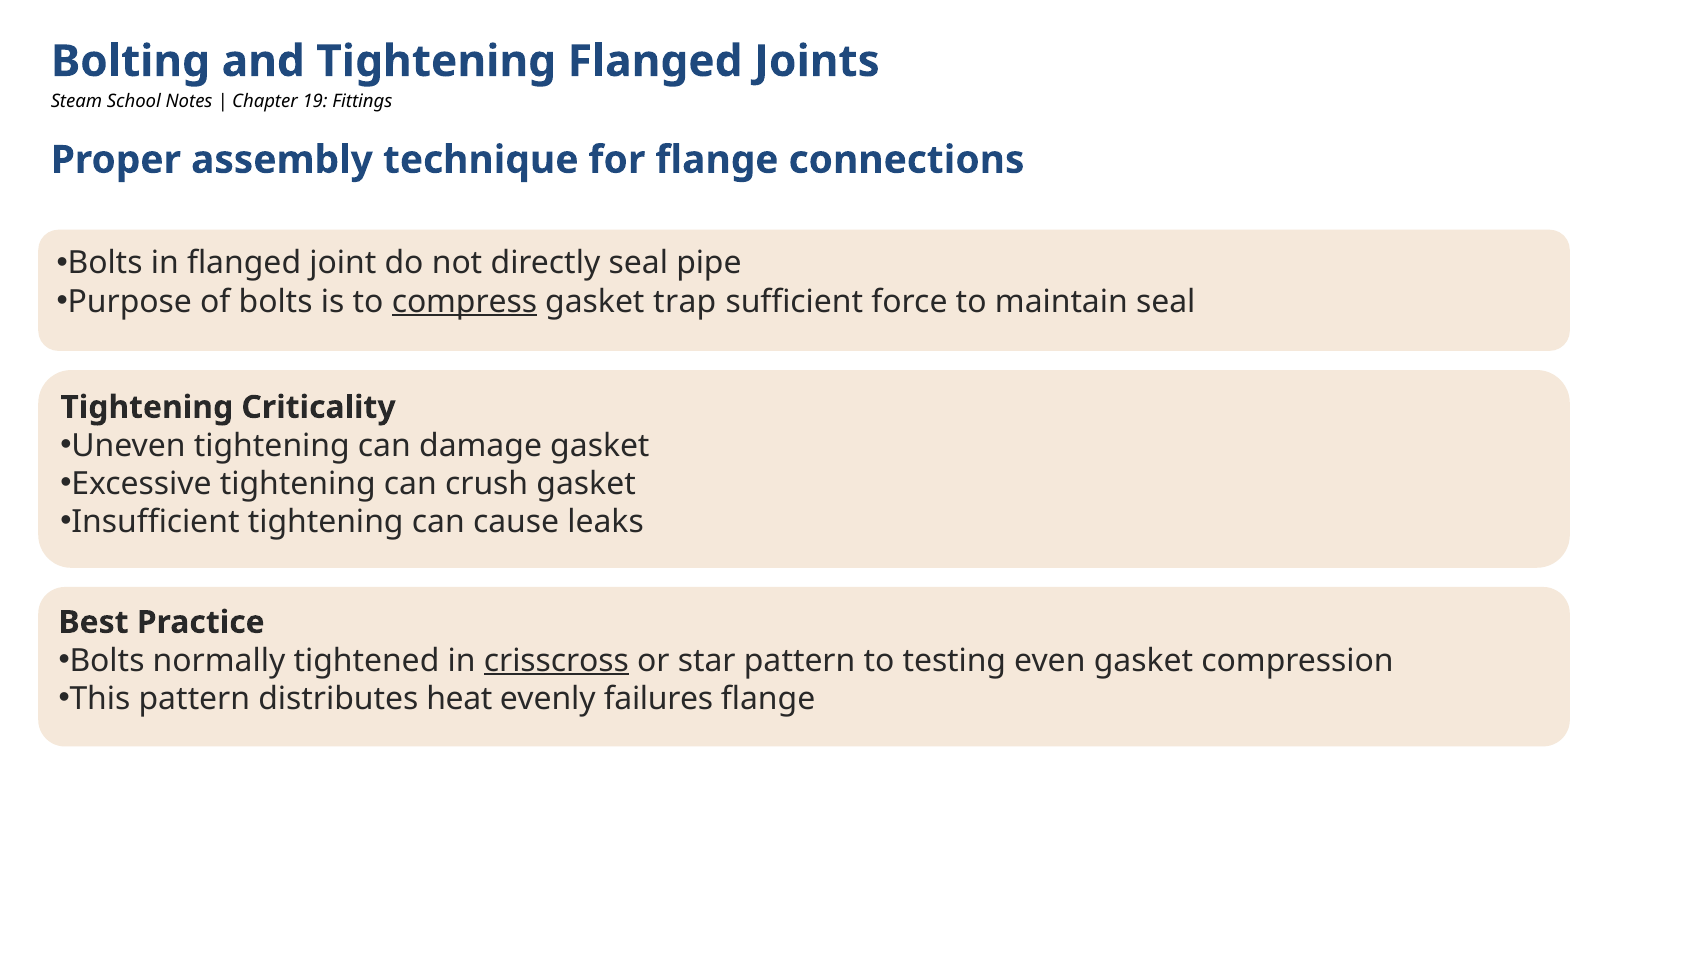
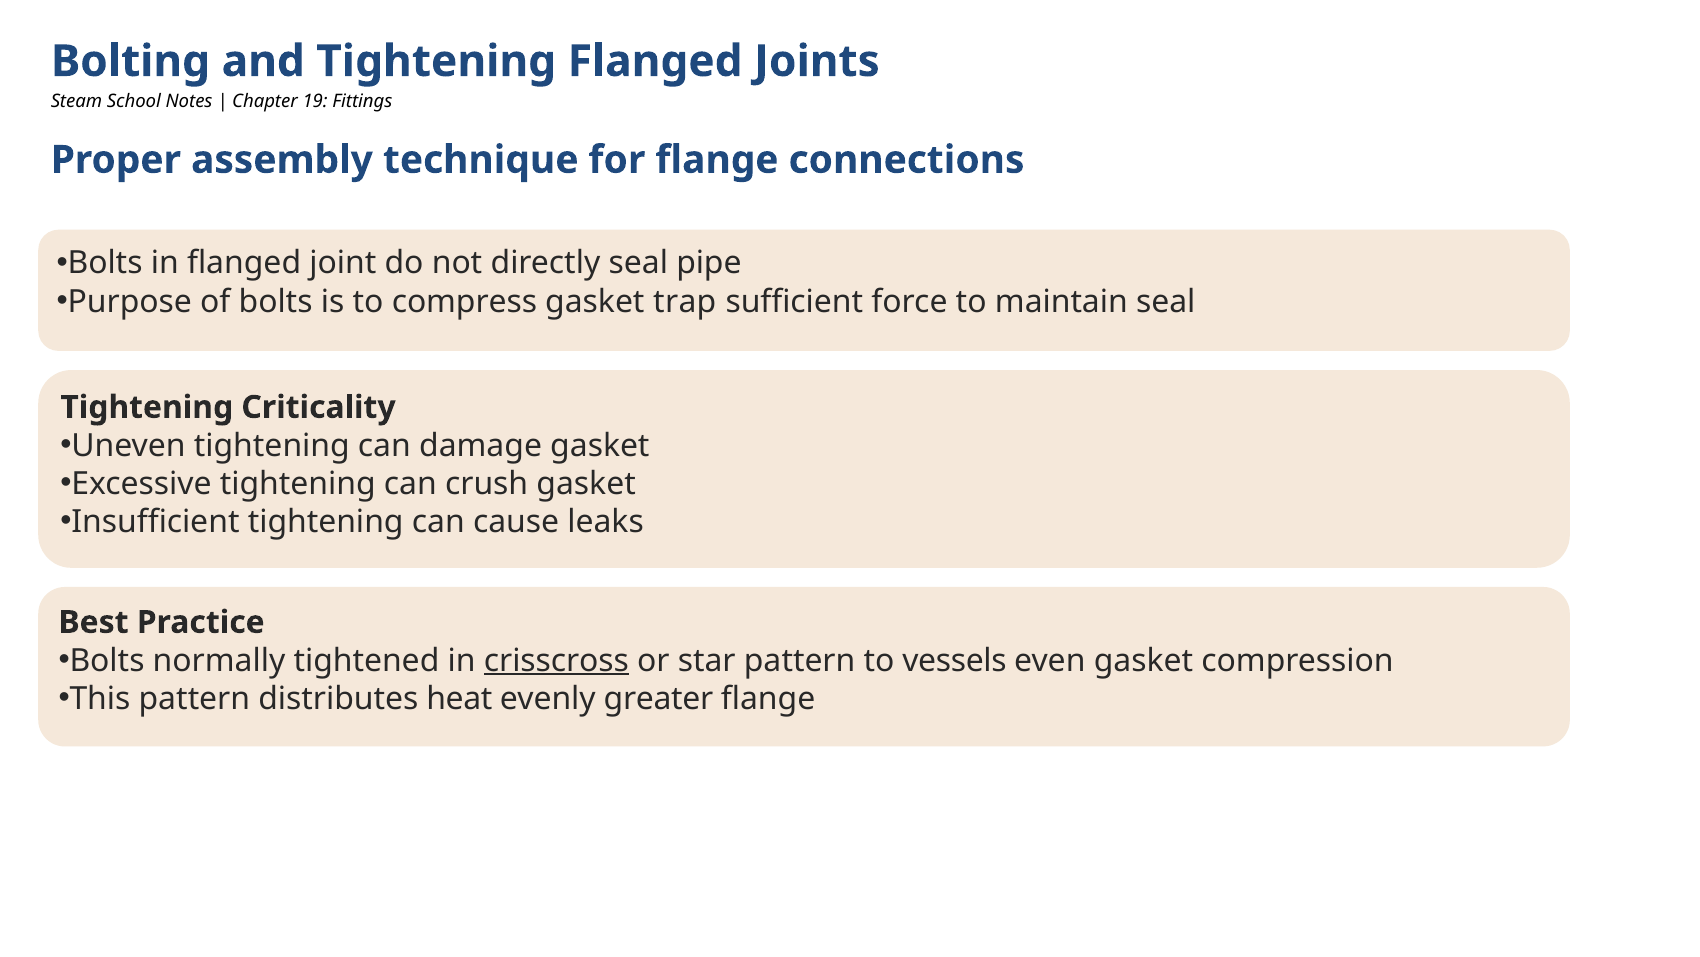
compress underline: present -> none
testing: testing -> vessels
failures: failures -> greater
